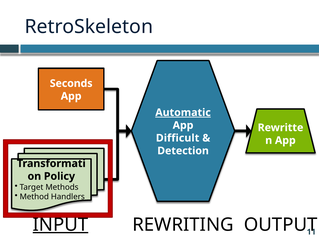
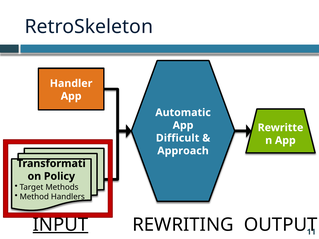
Seconds: Seconds -> Handler
Automatic underline: present -> none
Detection: Detection -> Approach
